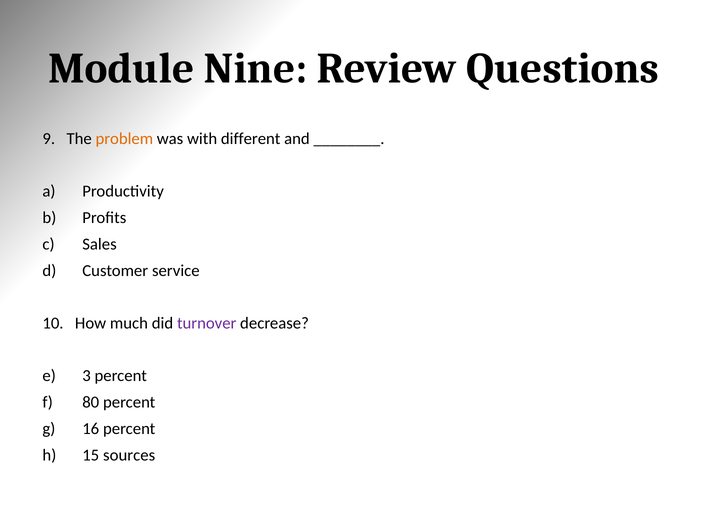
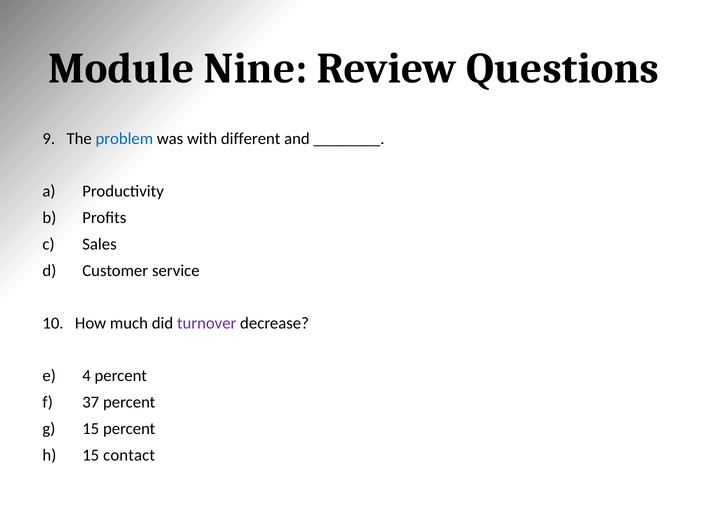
problem colour: orange -> blue
3: 3 -> 4
80: 80 -> 37
16 at (91, 429): 16 -> 15
sources: sources -> contact
